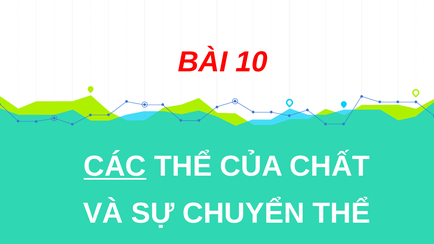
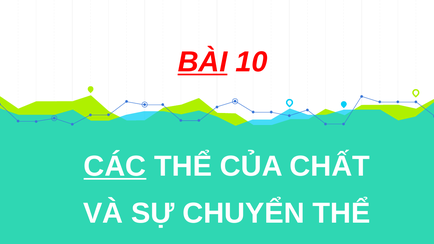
BÀI underline: none -> present
